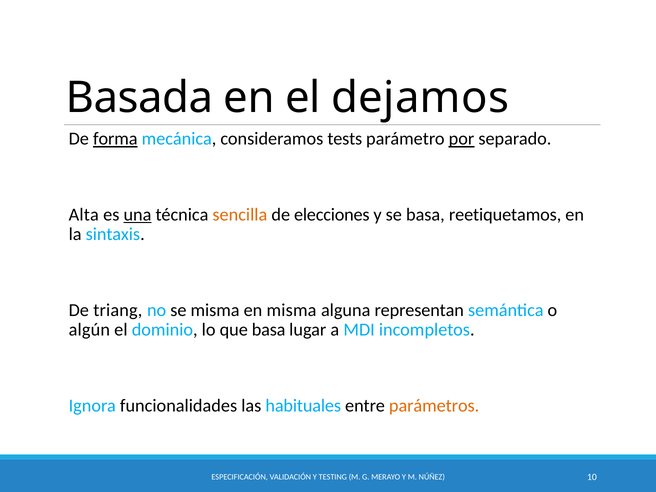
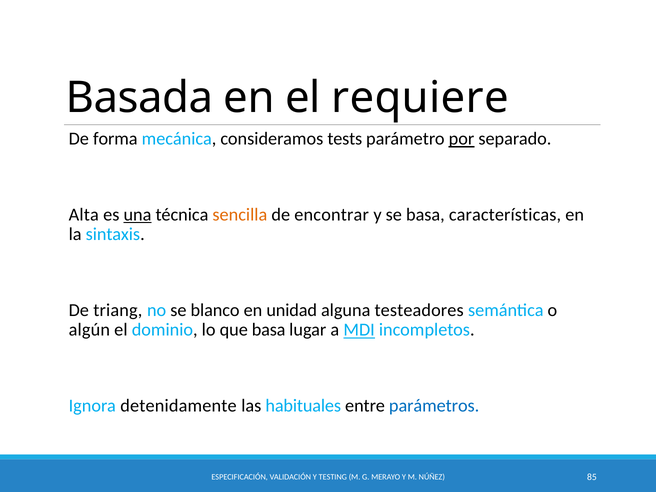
dejamos: dejamos -> requiere
forma underline: present -> none
elecciones: elecciones -> encontrar
reetiquetamos: reetiquetamos -> características
se misma: misma -> blanco
en misma: misma -> unidad
representan: representan -> testeadores
MDI underline: none -> present
funcionalidades: funcionalidades -> detenidamente
parámetros colour: orange -> blue
10: 10 -> 85
